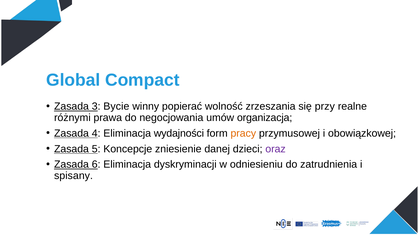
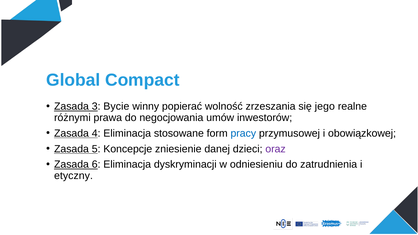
przy: przy -> jego
organizacja: organizacja -> inwestorów
wydajności: wydajności -> stosowane
pracy colour: orange -> blue
spisany: spisany -> etyczny
